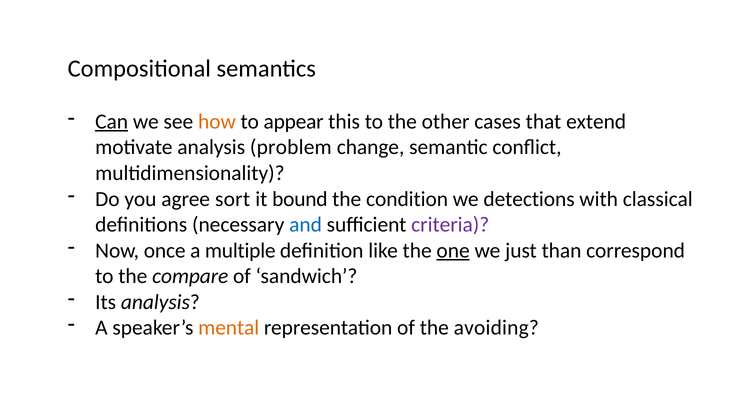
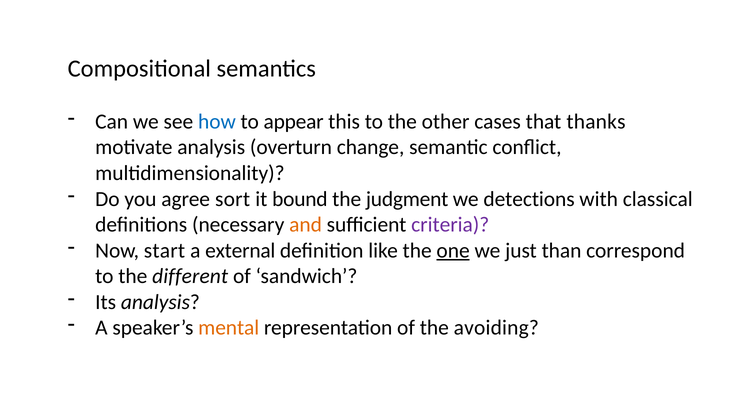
Can underline: present -> none
how colour: orange -> blue
extend: extend -> thanks
problem: problem -> overturn
condition: condition -> judgment
and colour: blue -> orange
once: once -> start
multiple: multiple -> external
compare: compare -> different
